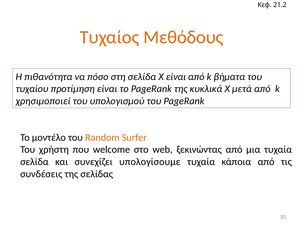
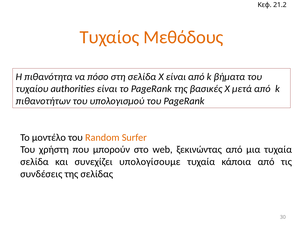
προτίμηση: προτίμηση -> authorities
κυκλικά: κυκλικά -> βασικές
χρησιμοποιεί: χρησιμοποιεί -> πιθανοτήτων
welcome: welcome -> μπορούν
